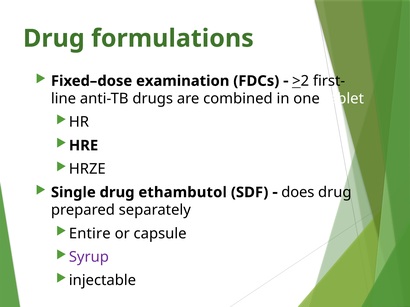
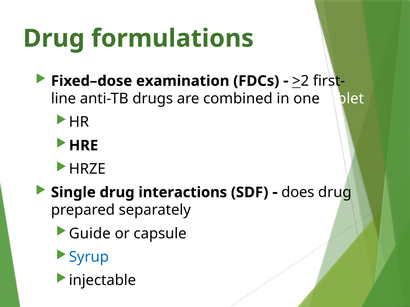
ethambutol: ethambutol -> interactions
Entire: Entire -> Guide
Syrup colour: purple -> blue
